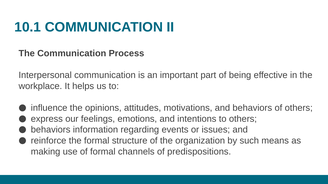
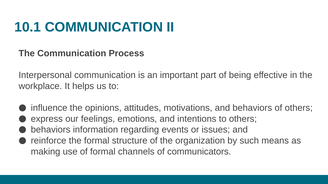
predispositions: predispositions -> communicators
